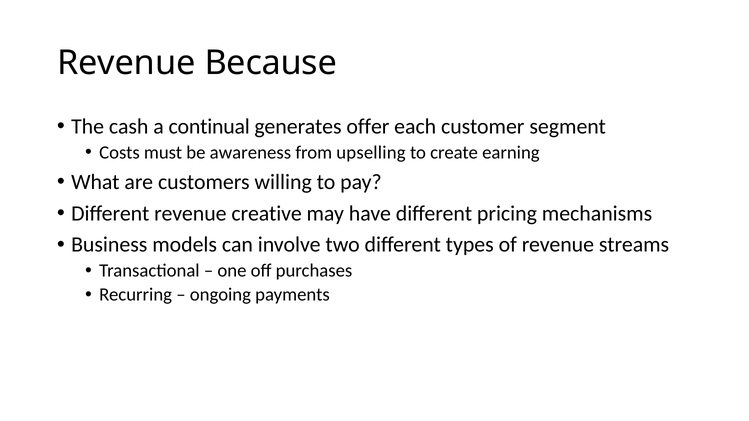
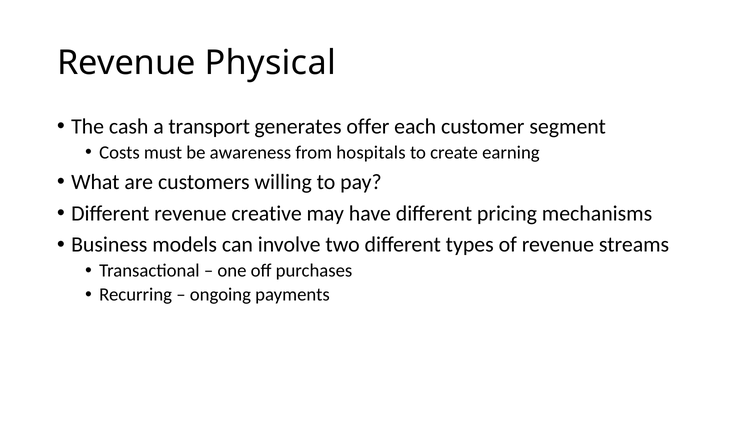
Because: Because -> Physical
continual: continual -> transport
upselling: upselling -> hospitals
